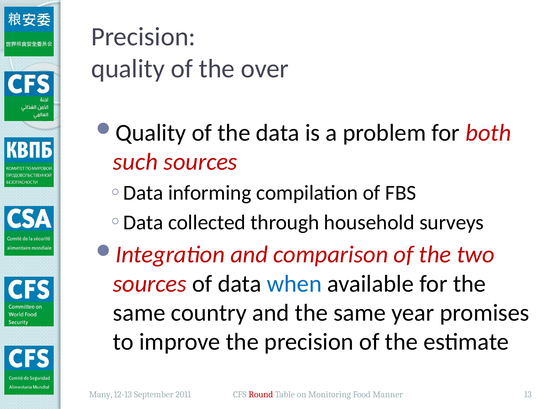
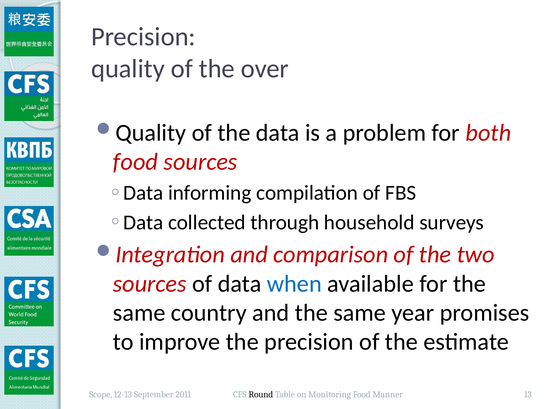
such at (135, 162): such -> food
Round colour: red -> black
Many: Many -> Scope
